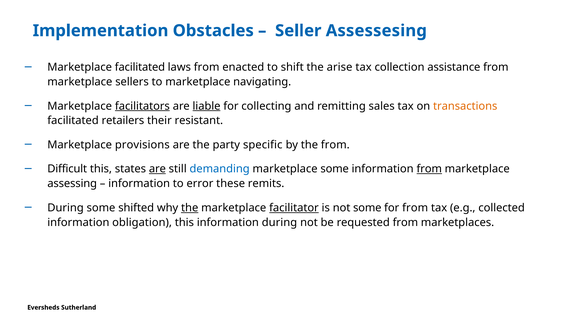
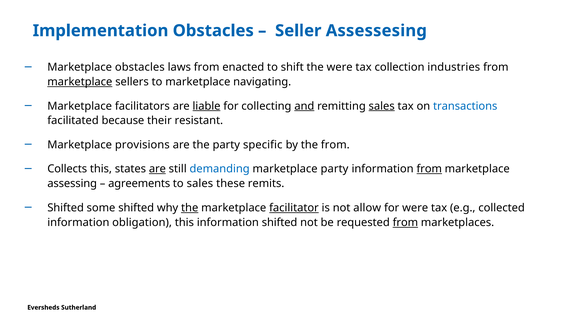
Marketplace facilitated: facilitated -> obstacles
the arise: arise -> were
assistance: assistance -> industries
marketplace at (80, 82) underline: none -> present
facilitators underline: present -> none
and underline: none -> present
sales at (382, 106) underline: none -> present
transactions colour: orange -> blue
retailers: retailers -> because
Difficult: Difficult -> Collects
marketplace some: some -> party
information at (139, 184): information -> agreements
to error: error -> sales
During at (66, 208): During -> Shifted
not some: some -> allow
for from: from -> were
information during: during -> shifted
from at (405, 223) underline: none -> present
